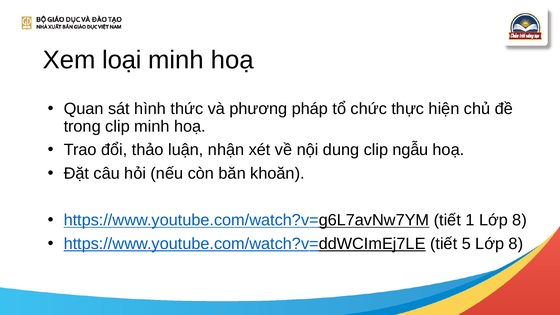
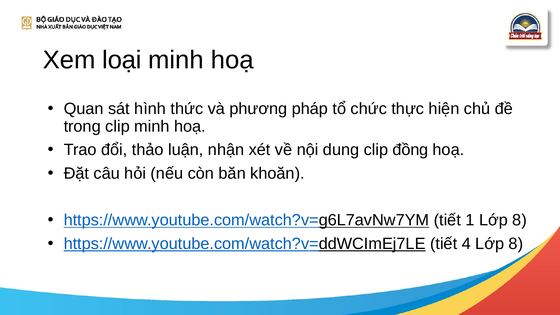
ngẫu: ngẫu -> đồng
5: 5 -> 4
